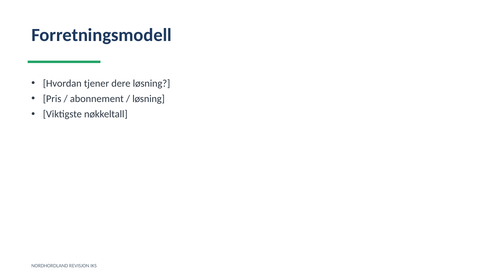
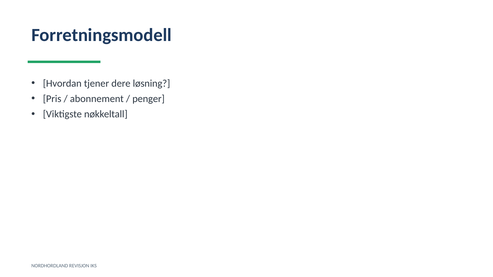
løsning at (149, 99): løsning -> penger
